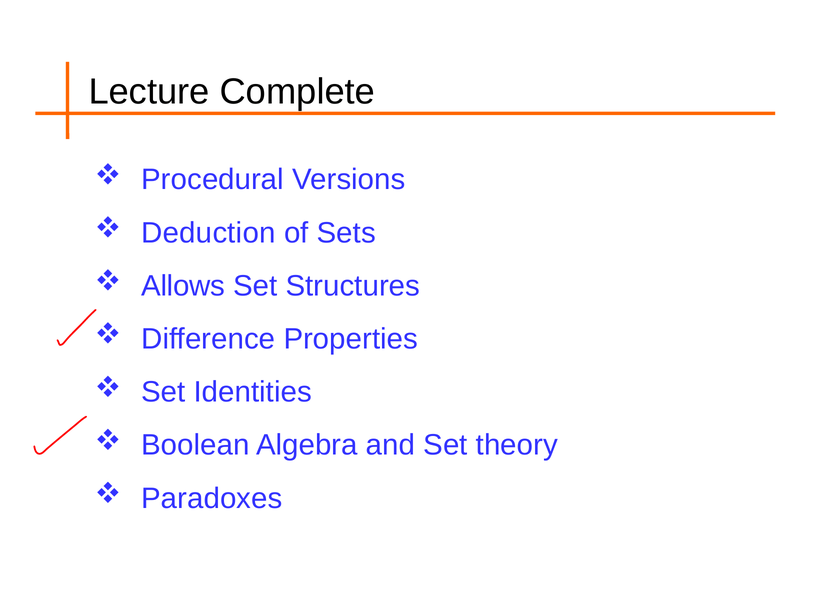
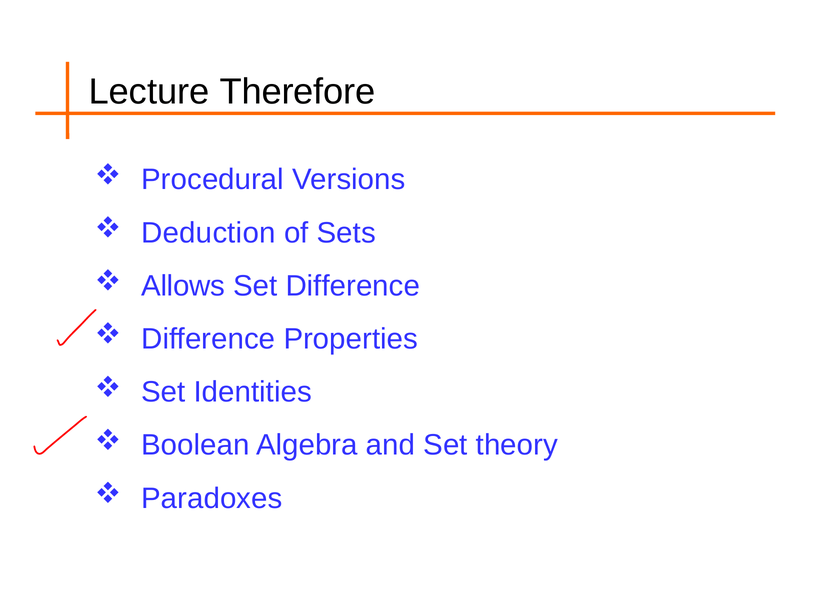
Complete: Complete -> Therefore
Set Structures: Structures -> Difference
